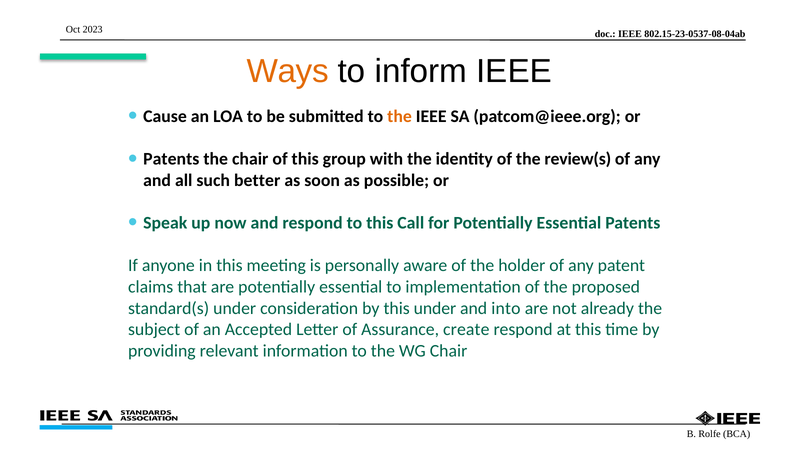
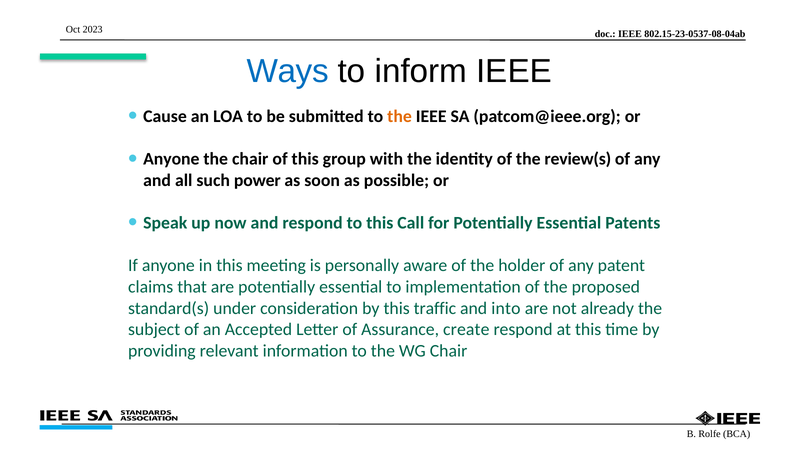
Ways colour: orange -> blue
Patents at (171, 159): Patents -> Anyone
better: better -> power
this under: under -> traffic
